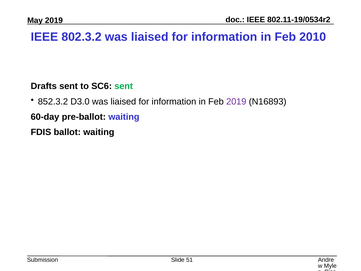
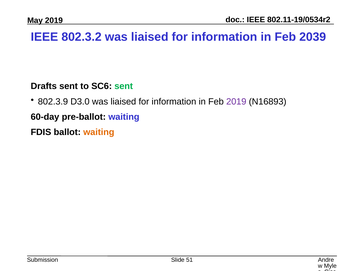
2010: 2010 -> 2039
852.3.2: 852.3.2 -> 802.3.9
waiting at (99, 132) colour: black -> orange
